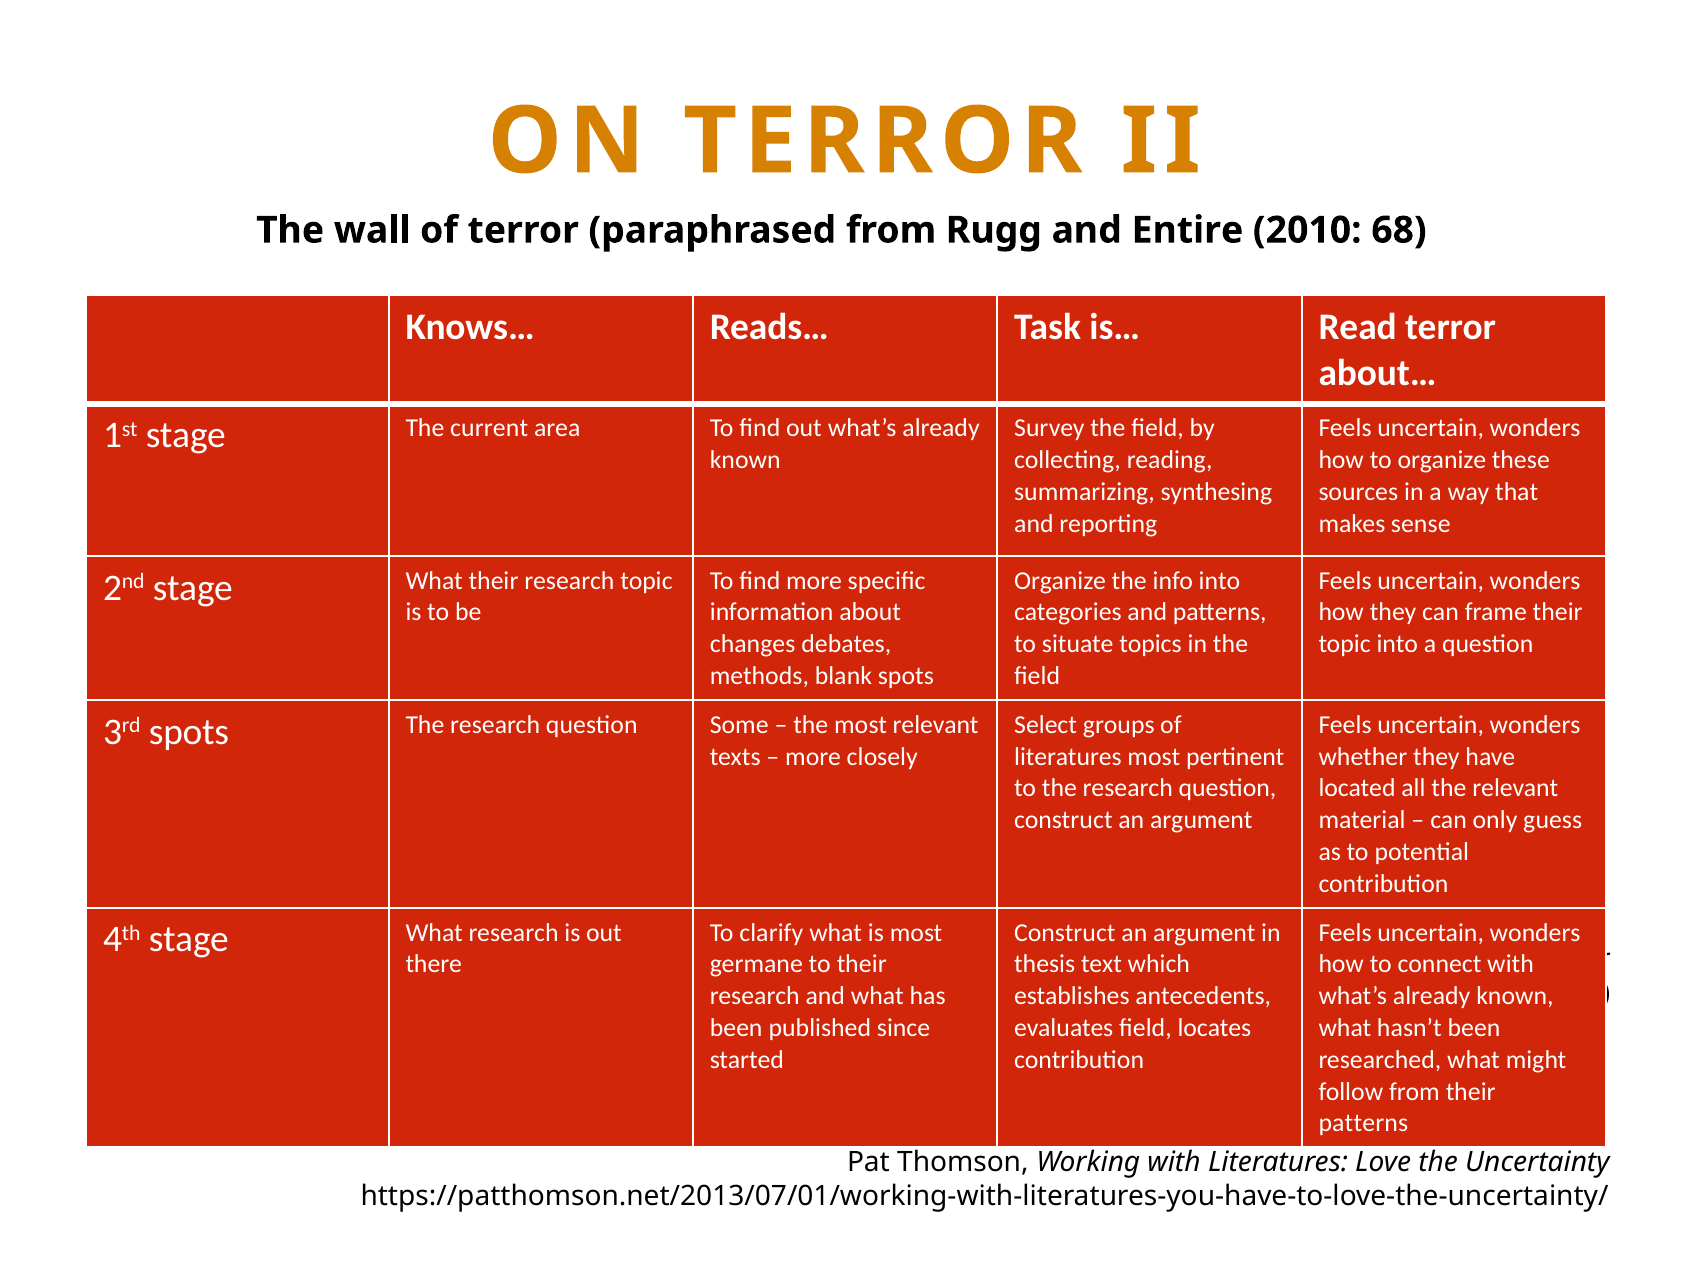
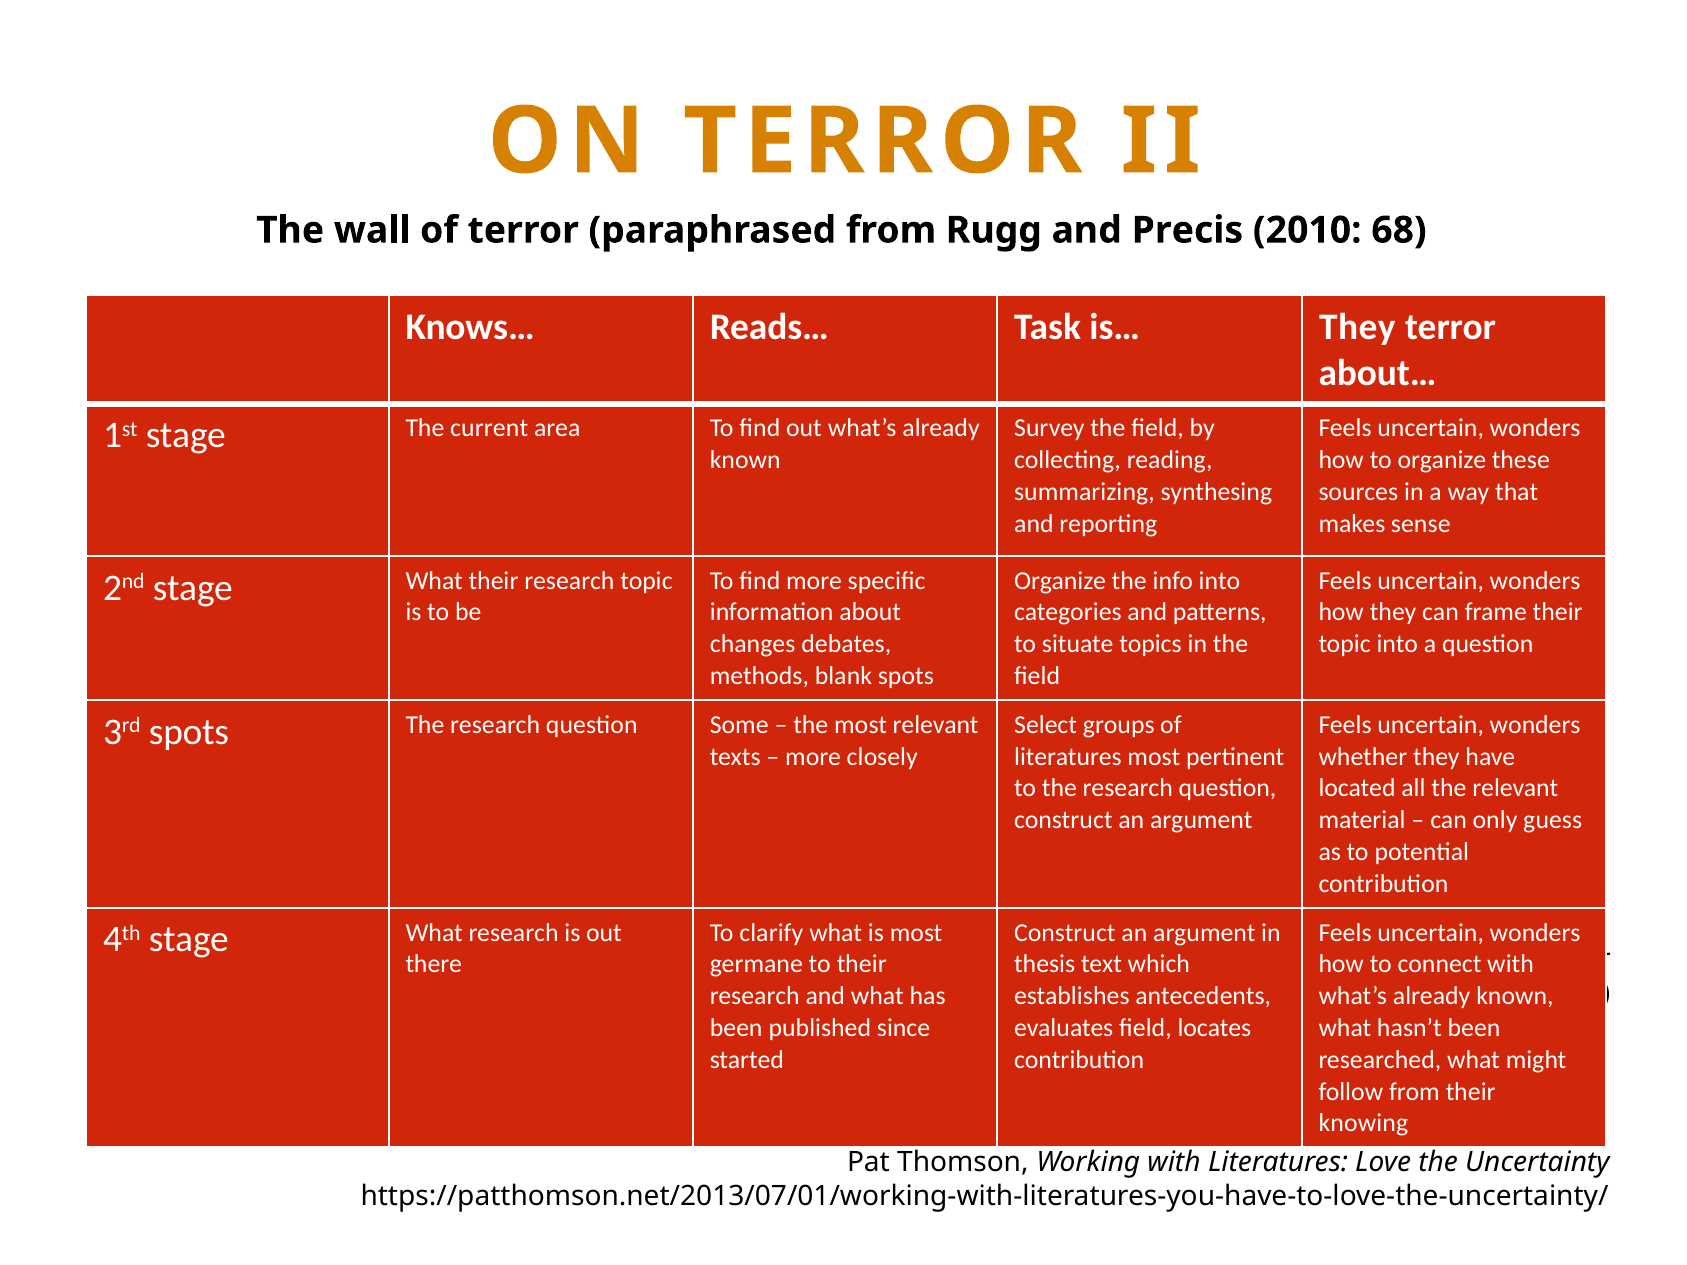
Entire: Entire -> Precis
is… Read: Read -> They
patterns at (1363, 1124): patterns -> knowing
